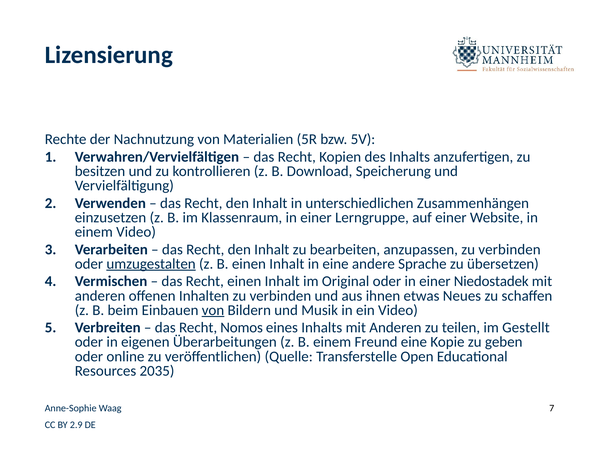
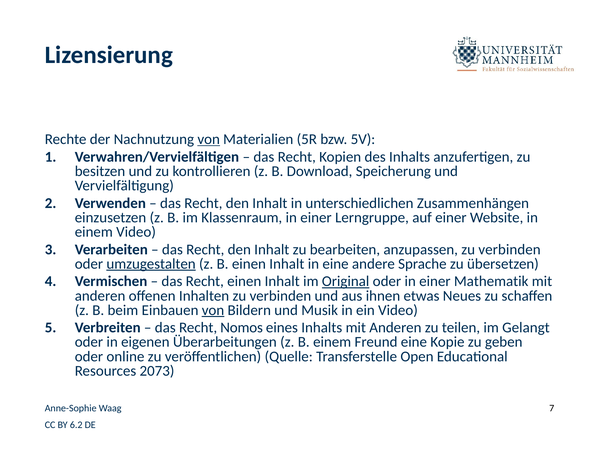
von at (209, 139) underline: none -> present
Original underline: none -> present
Niedostadek: Niedostadek -> Mathematik
Gestellt: Gestellt -> Gelangt
2035: 2035 -> 2073
2.9: 2.9 -> 6.2
